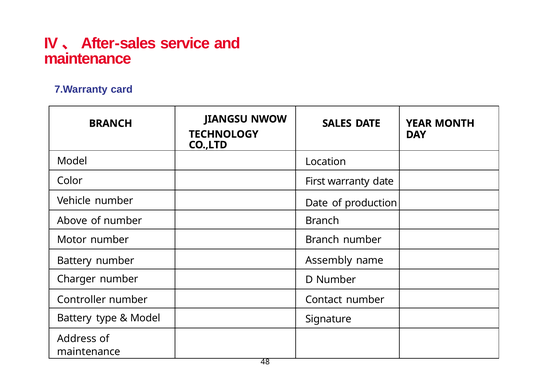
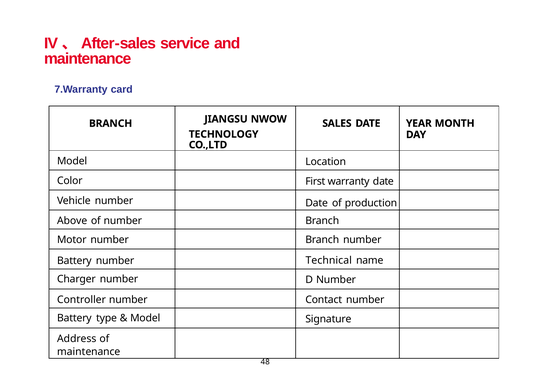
Assembly: Assembly -> Technical
